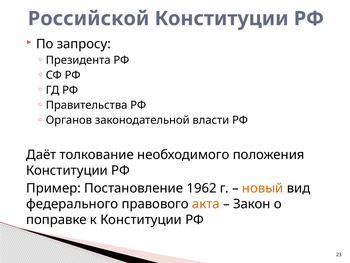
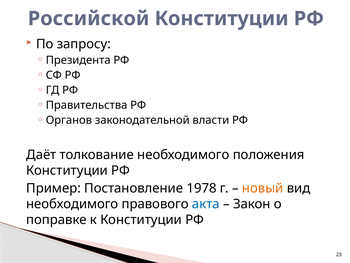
1962: 1962 -> 1978
федерального at (72, 204): федерального -> необходимого
акта colour: orange -> blue
